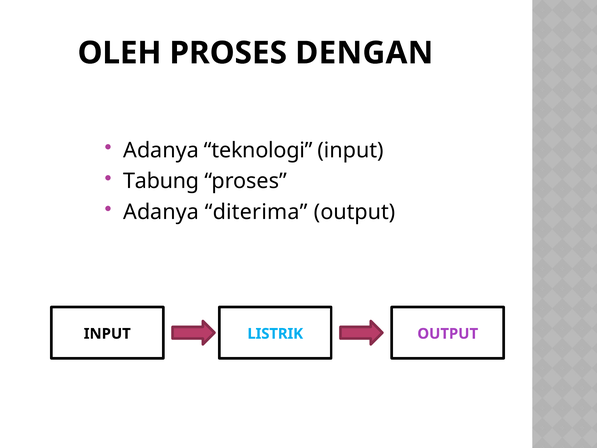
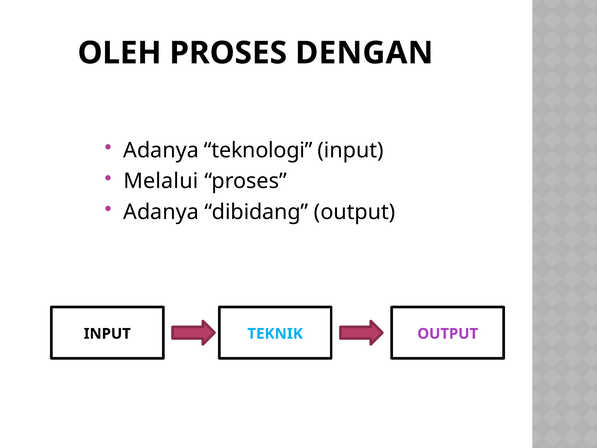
Tabung: Tabung -> Melalui
diterima: diterima -> dibidang
LISTRIK: LISTRIK -> TEKNIK
